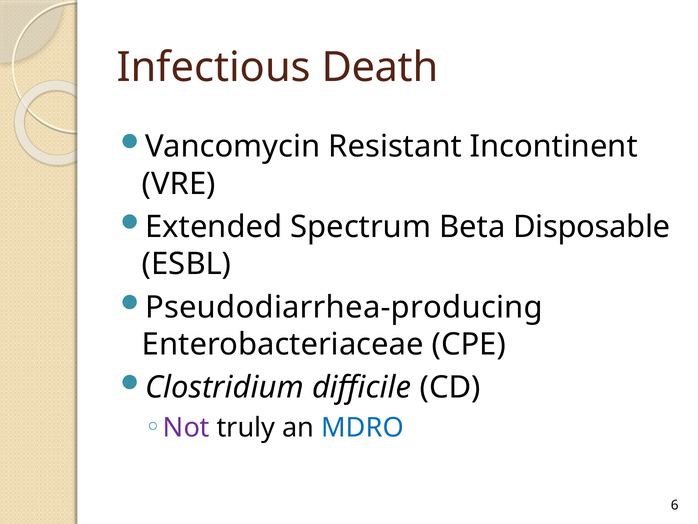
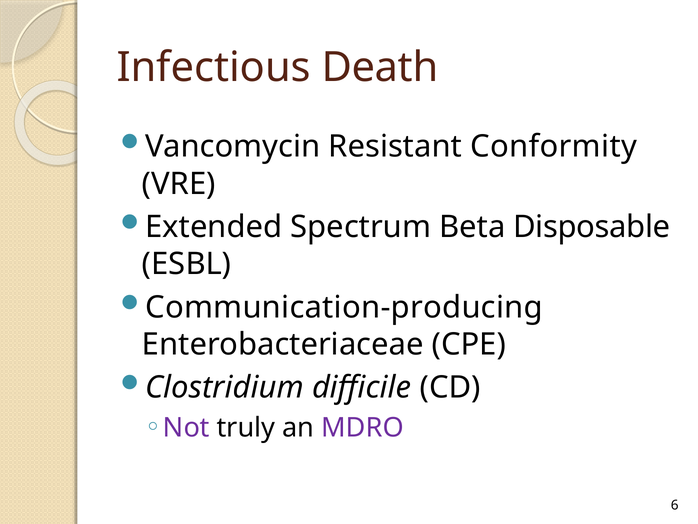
Incontinent: Incontinent -> Conformity
Pseudodiarrhea-producing: Pseudodiarrhea-producing -> Communication-producing
MDRO colour: blue -> purple
